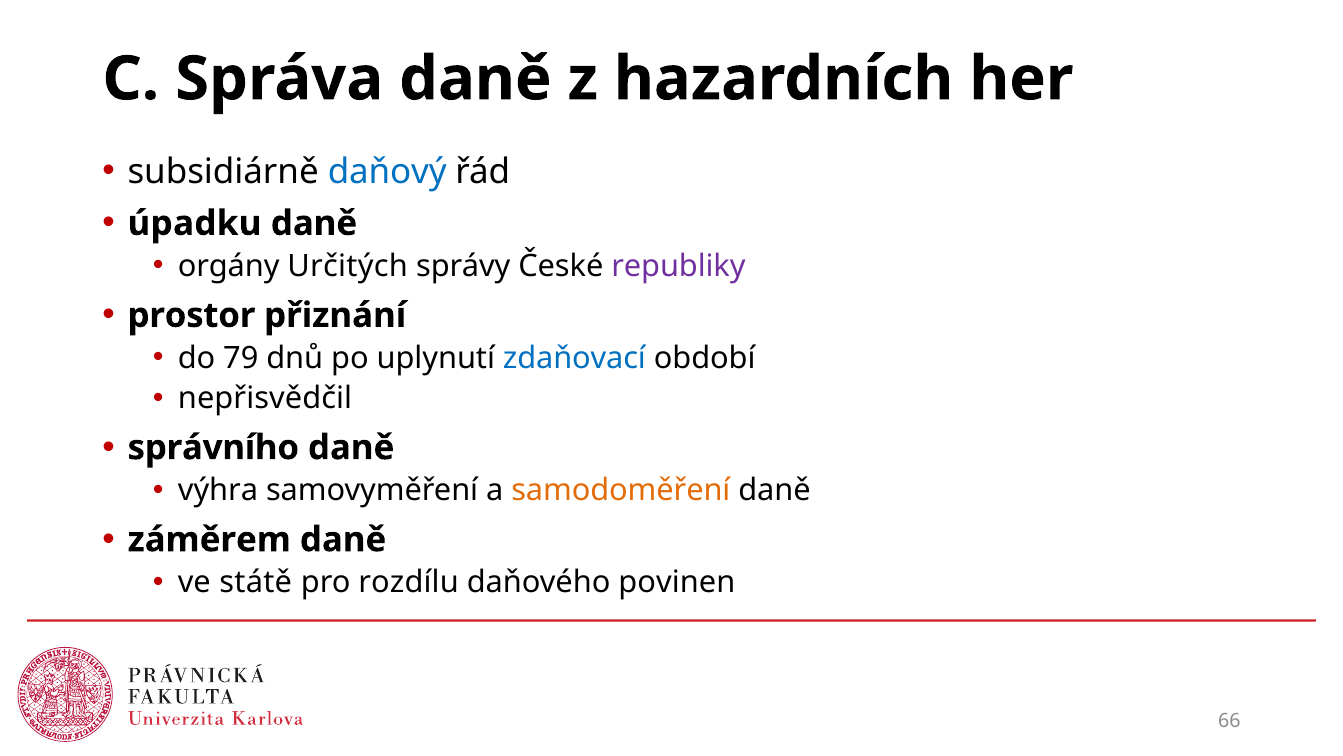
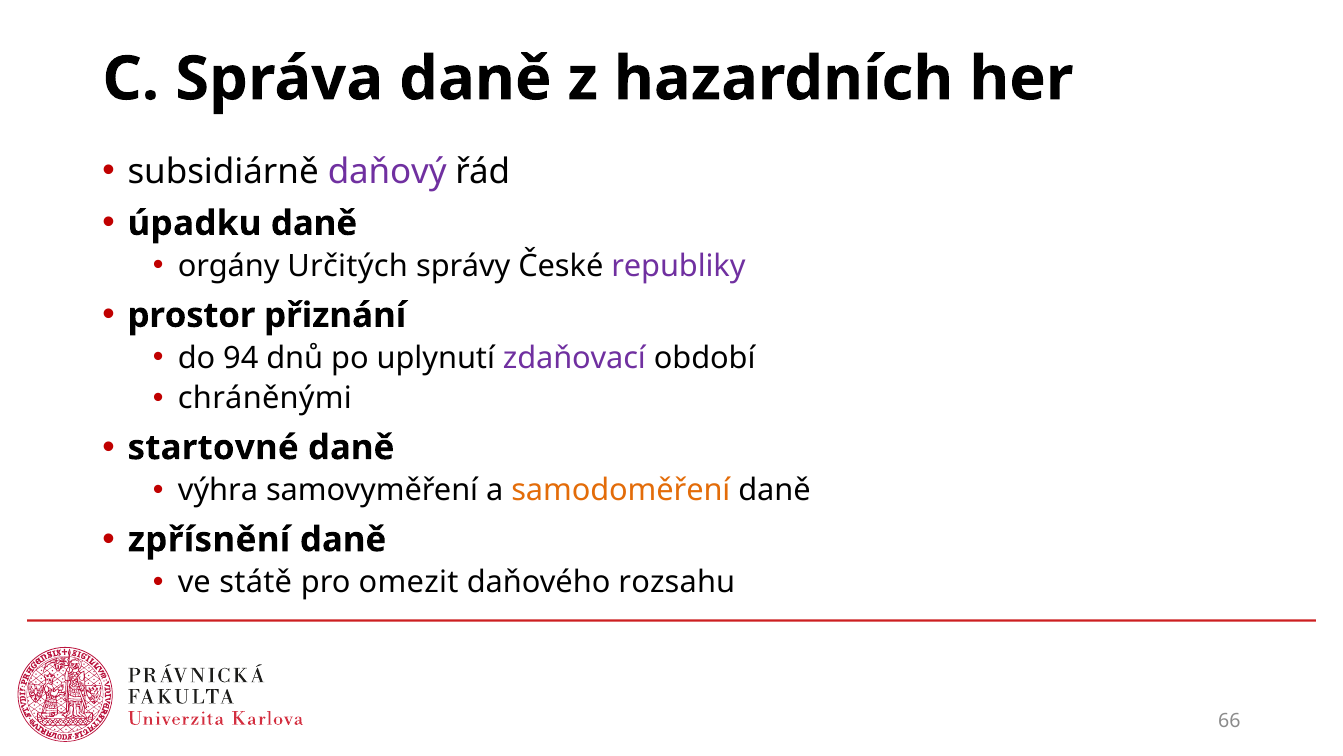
daňový colour: blue -> purple
79: 79 -> 94
zdaňovací colour: blue -> purple
nepřisvědčil: nepřisvědčil -> chráněnými
správního: správního -> startovné
záměrem: záměrem -> zpřísnění
rozdílu: rozdílu -> omezit
povinen: povinen -> rozsahu
